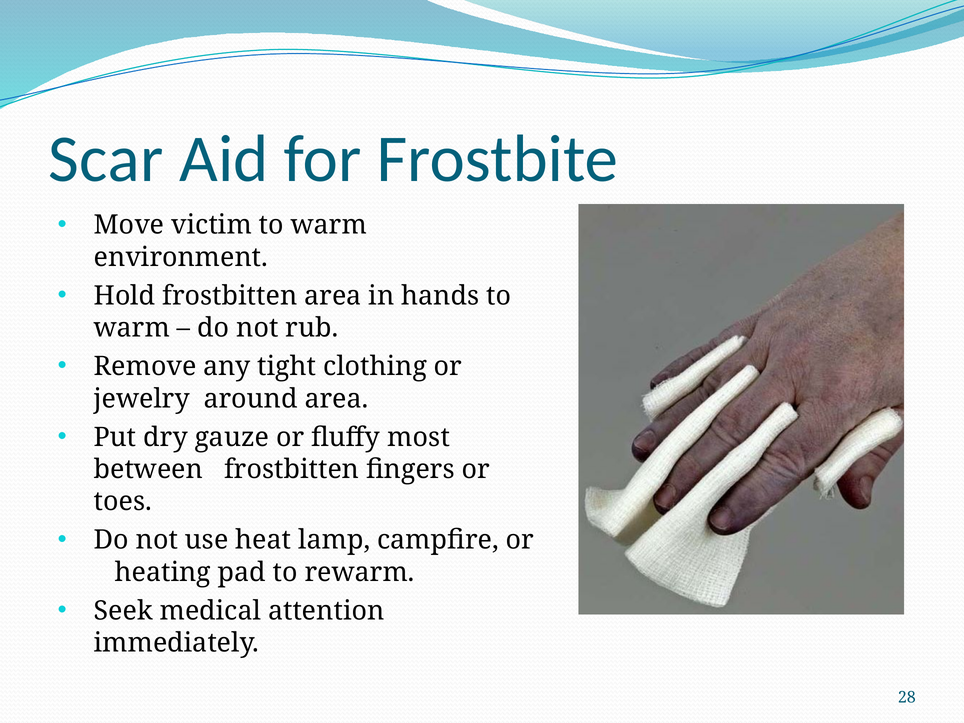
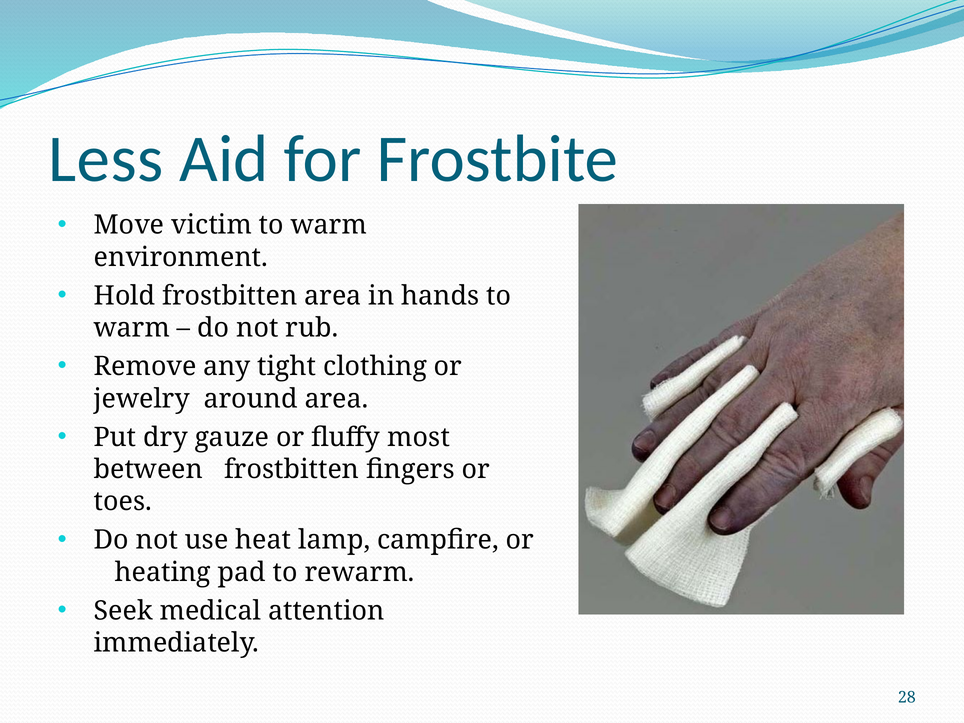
Scar: Scar -> Less
